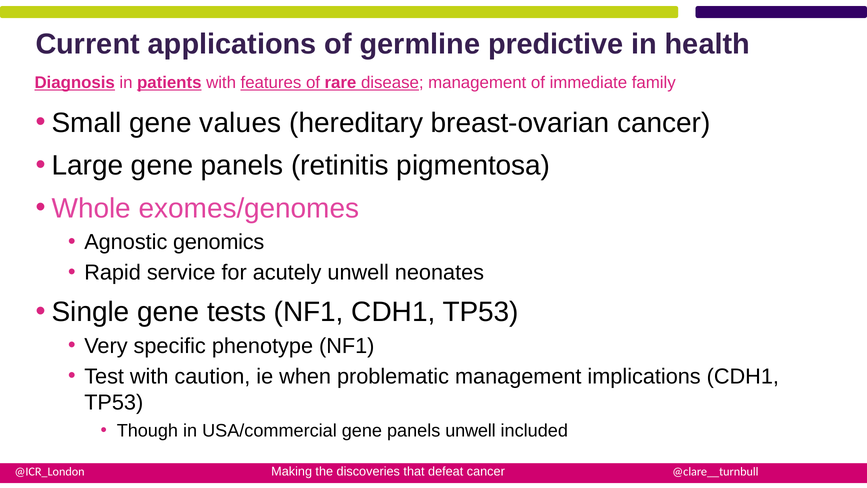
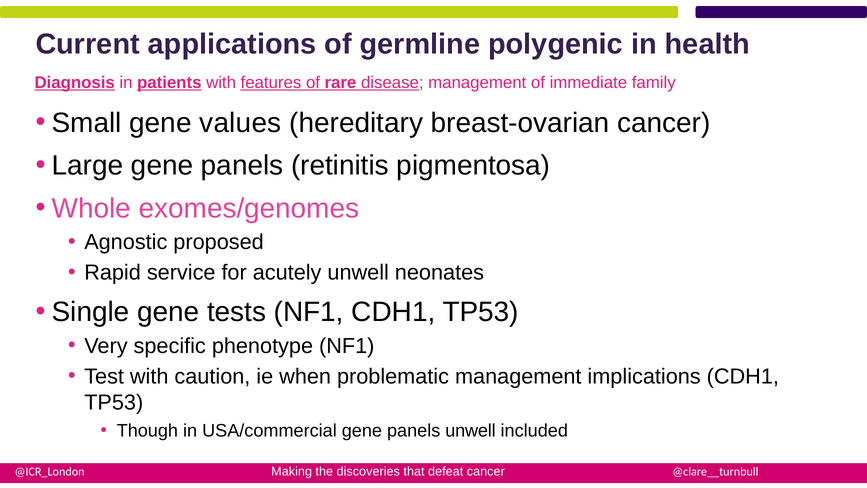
predictive: predictive -> polygenic
genomics: genomics -> proposed
